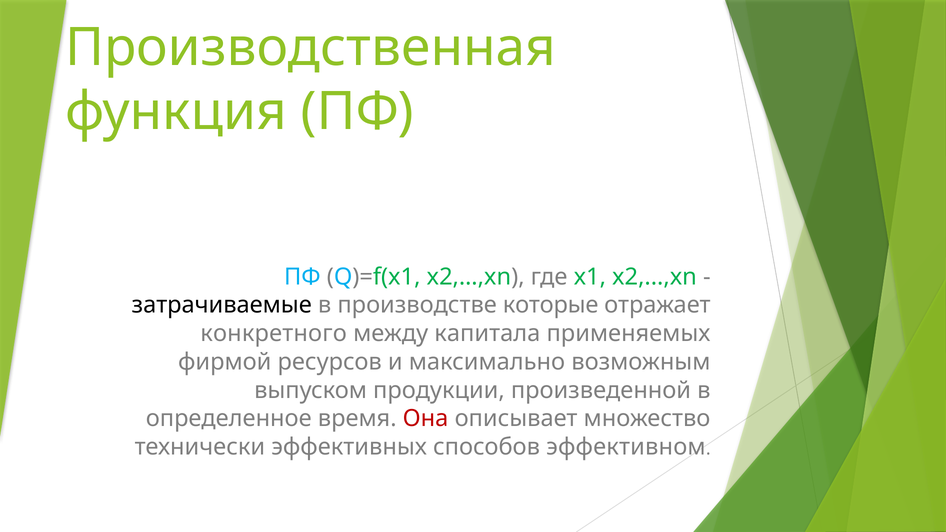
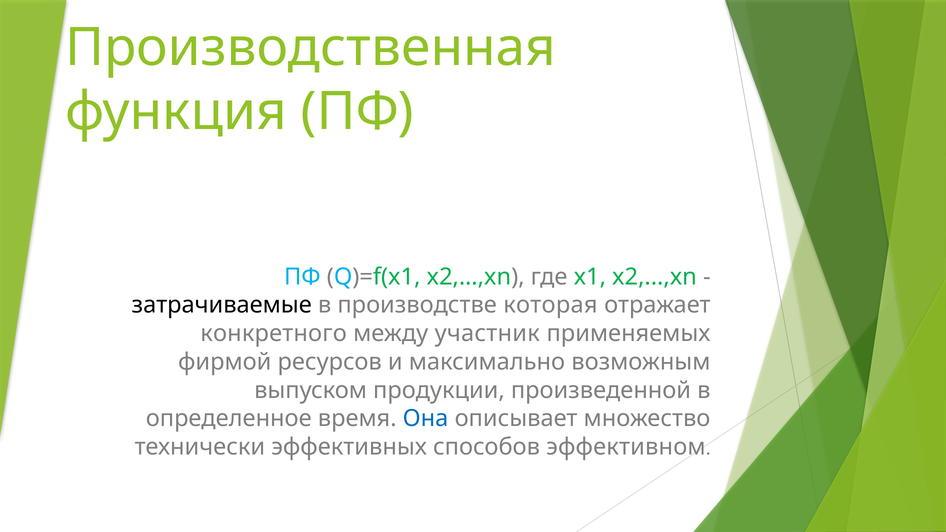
которые: которые -> которая
капитала: капитала -> участник
Она colour: red -> blue
